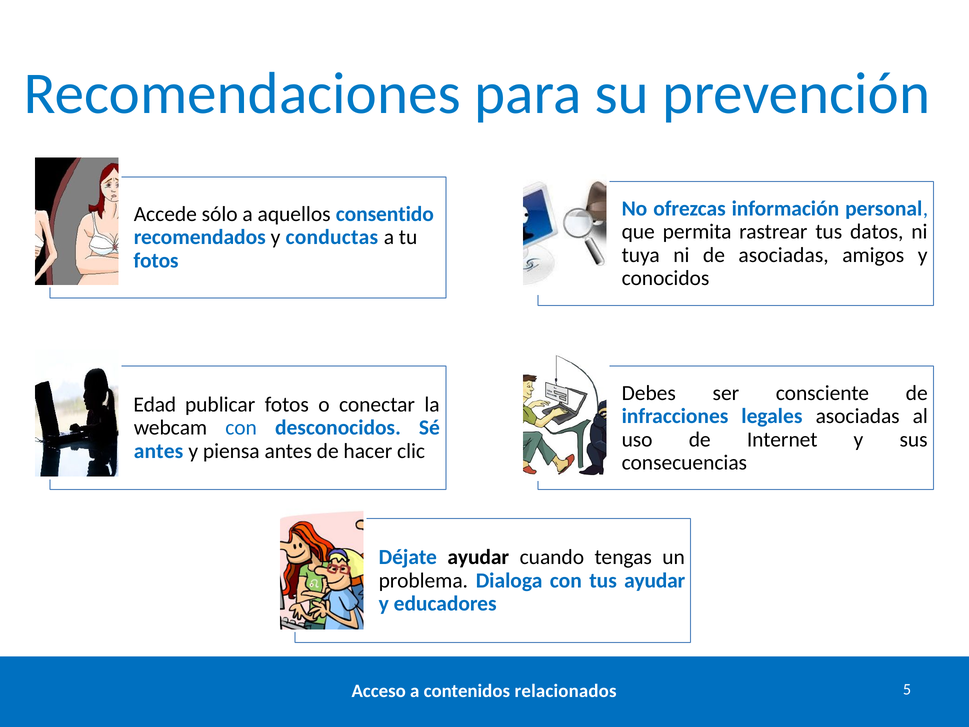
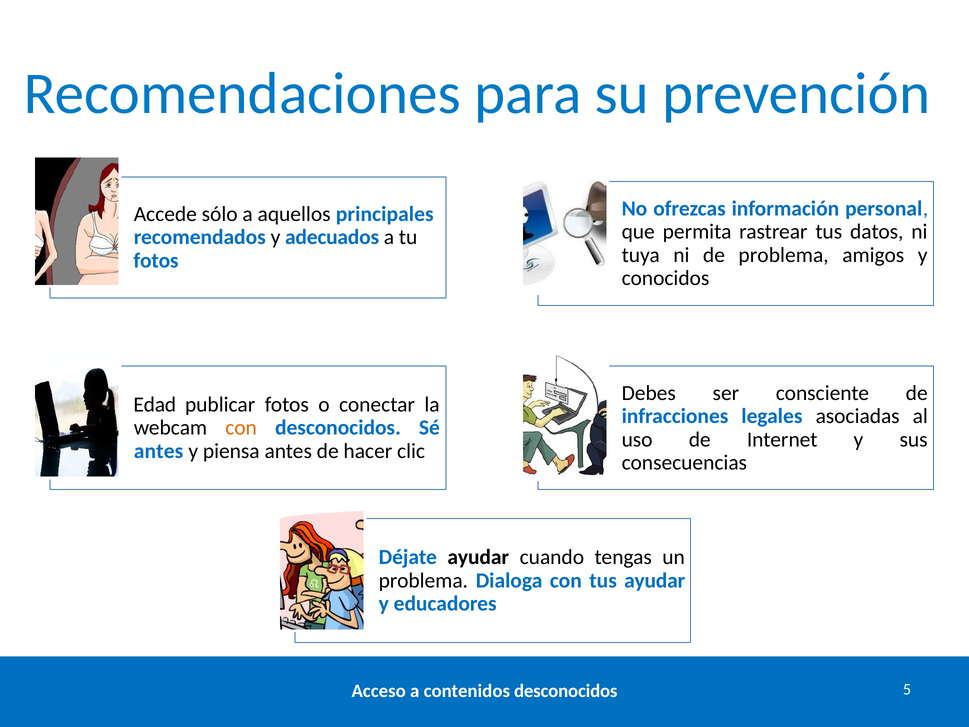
consentido: consentido -> principales
conductas: conductas -> adecuados
de asociadas: asociadas -> problema
con at (241, 428) colour: blue -> orange
contenidos relacionados: relacionados -> desconocidos
